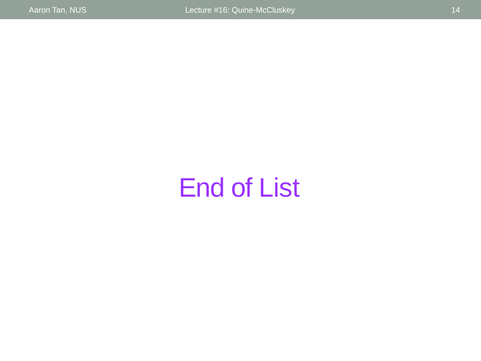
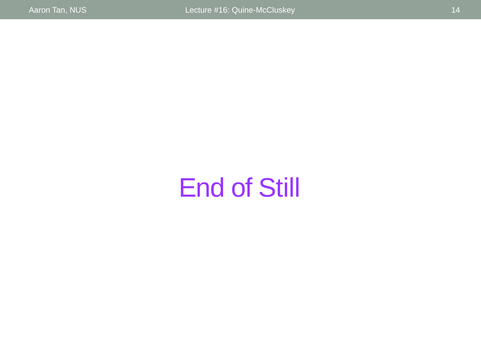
List: List -> Still
